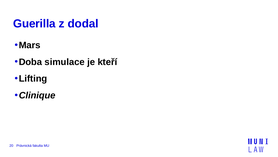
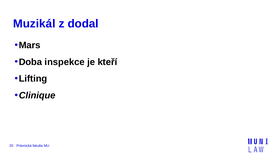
Guerilla: Guerilla -> Muzikál
simulace: simulace -> inspekce
